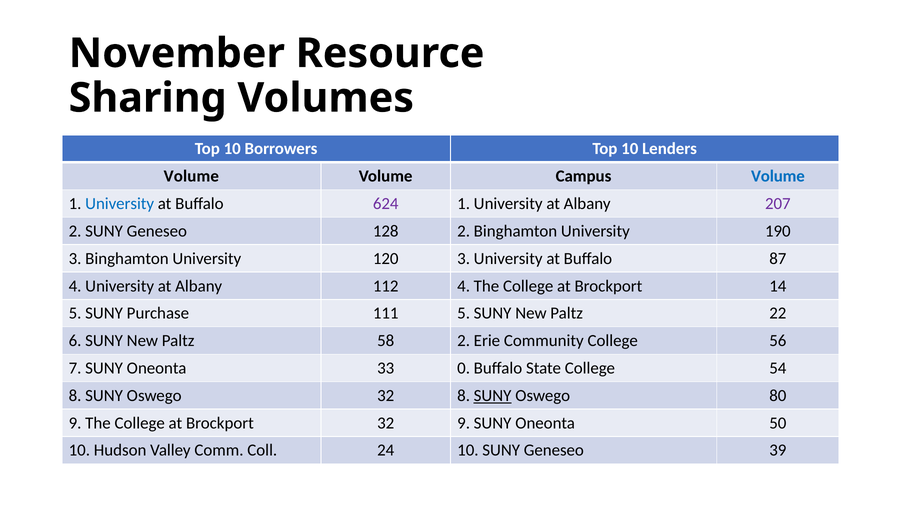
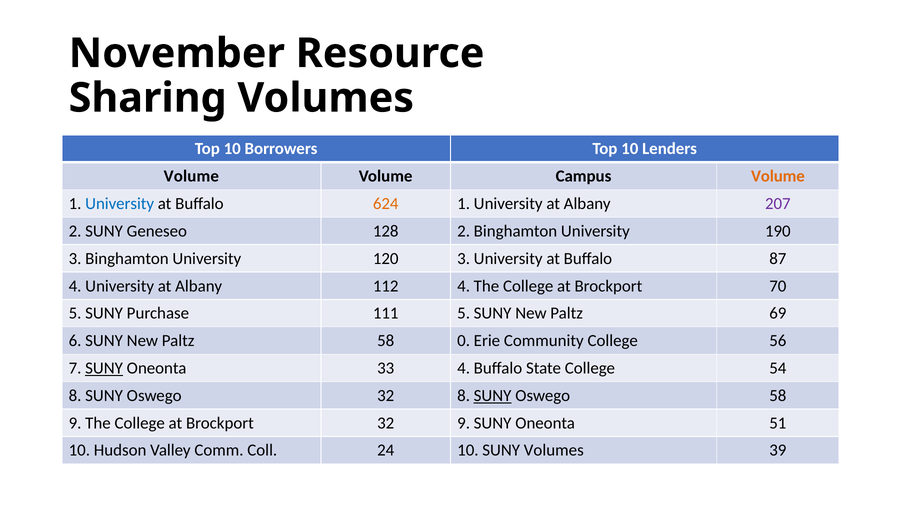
Volume at (778, 176) colour: blue -> orange
624 colour: purple -> orange
14: 14 -> 70
22: 22 -> 69
58 2: 2 -> 0
SUNY at (104, 368) underline: none -> present
33 0: 0 -> 4
Oswego 80: 80 -> 58
50: 50 -> 51
10 SUNY Geneseo: Geneseo -> Volumes
